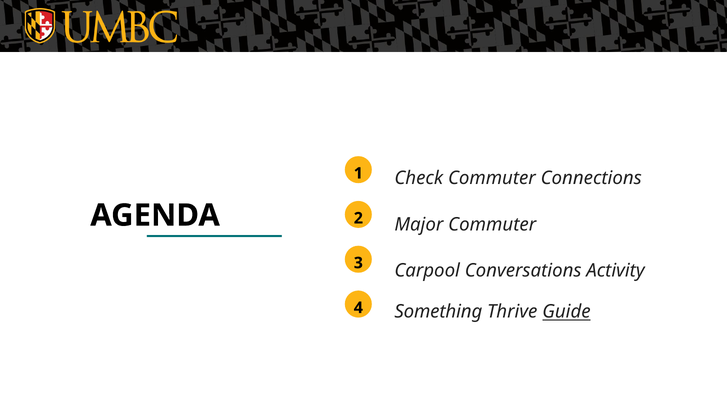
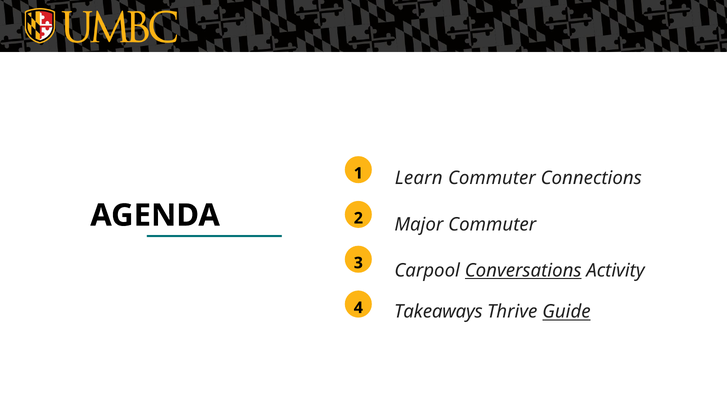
Check: Check -> Learn
Conversations underline: none -> present
Something: Something -> Takeaways
